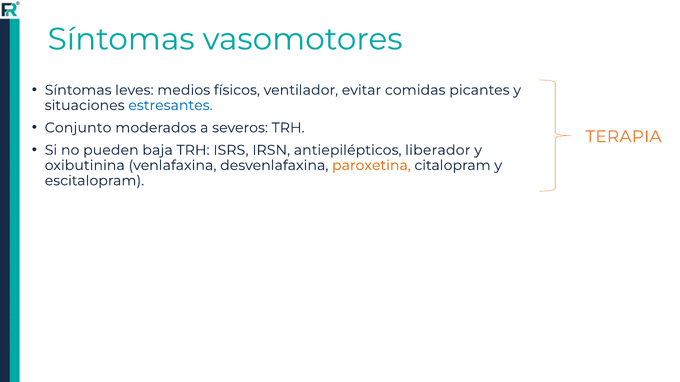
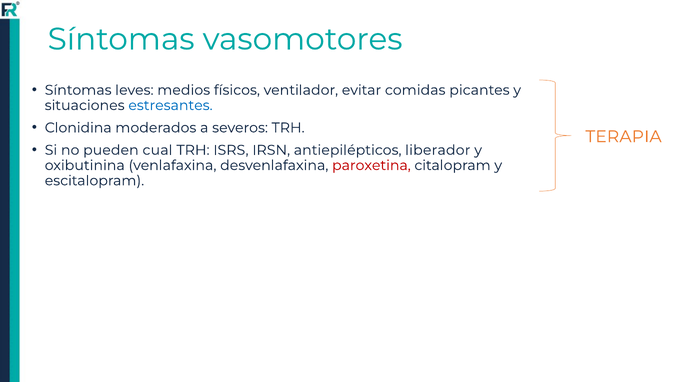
Conjunto: Conjunto -> Clonidina
baja: baja -> cual
paroxetina colour: orange -> red
